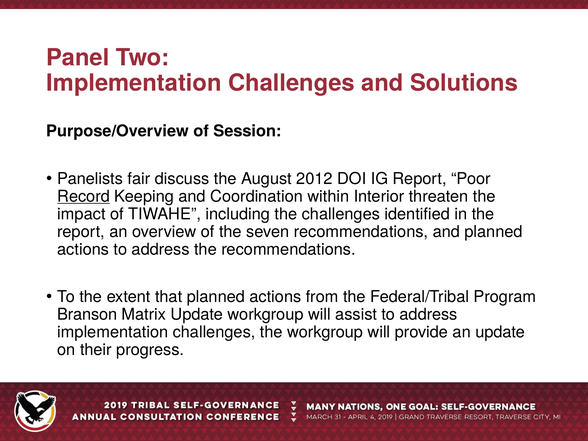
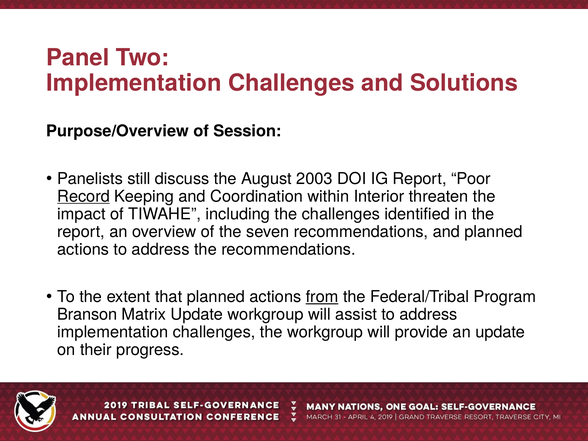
fair: fair -> still
2012: 2012 -> 2003
from underline: none -> present
